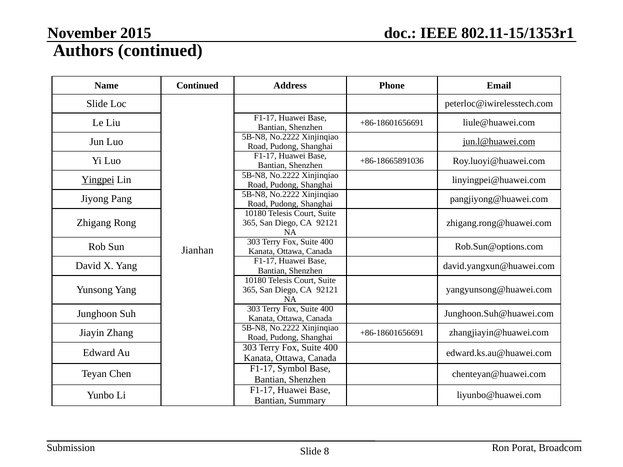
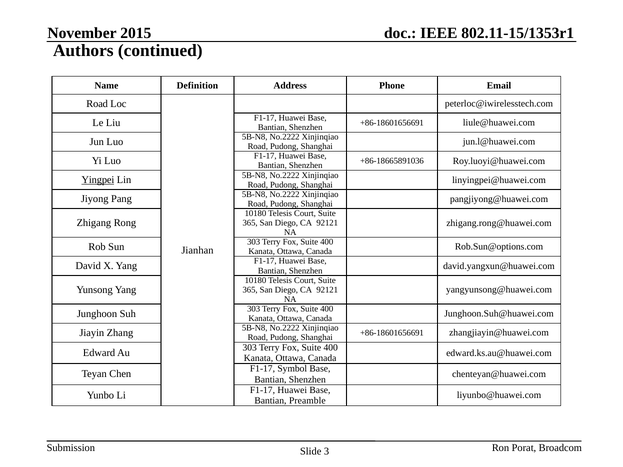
Name Continued: Continued -> Definition
Slide at (97, 104): Slide -> Road
jun.l@huawei.com underline: present -> none
Summary: Summary -> Preamble
8: 8 -> 3
